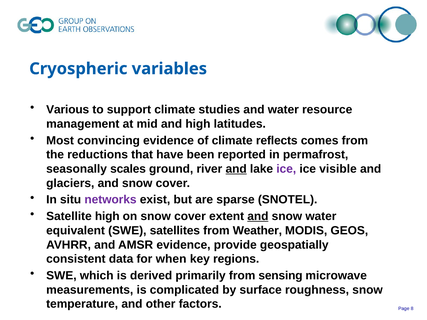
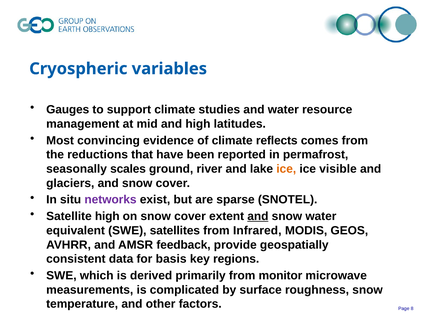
Various: Various -> Gauges
and at (236, 169) underline: present -> none
ice at (286, 169) colour: purple -> orange
Weather: Weather -> Infrared
AMSR evidence: evidence -> feedback
when: when -> basis
sensing: sensing -> monitor
